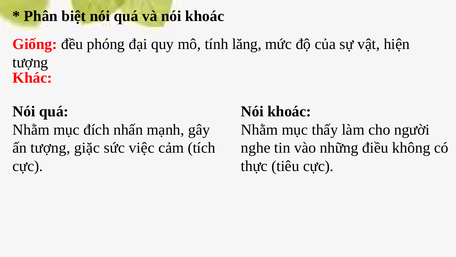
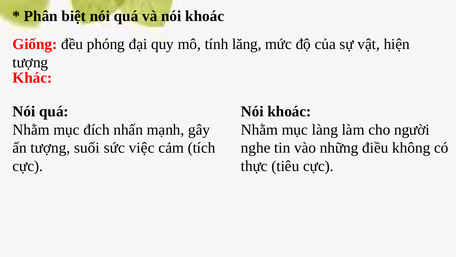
thấy: thấy -> làng
giặc: giặc -> suối
